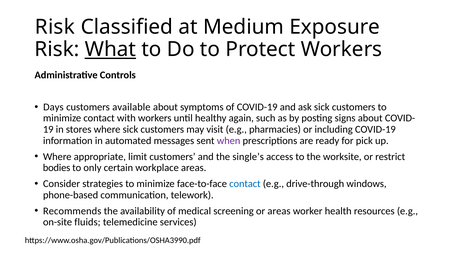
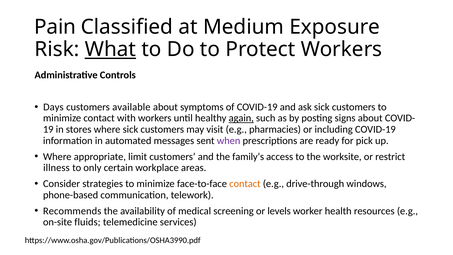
Risk at (55, 27): Risk -> Pain
again underline: none -> present
single’s: single’s -> family’s
bodies: bodies -> illness
contact at (245, 184) colour: blue -> orange
or areas: areas -> levels
